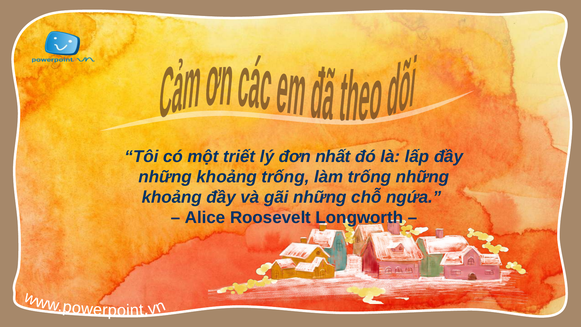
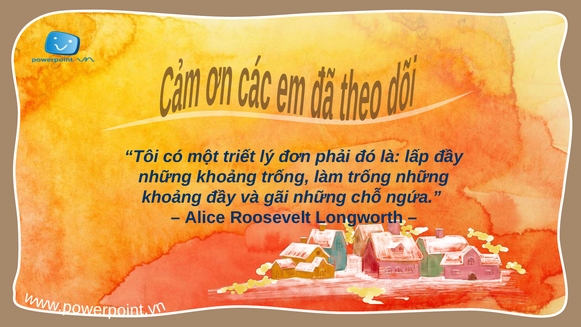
nhất: nhất -> phải
